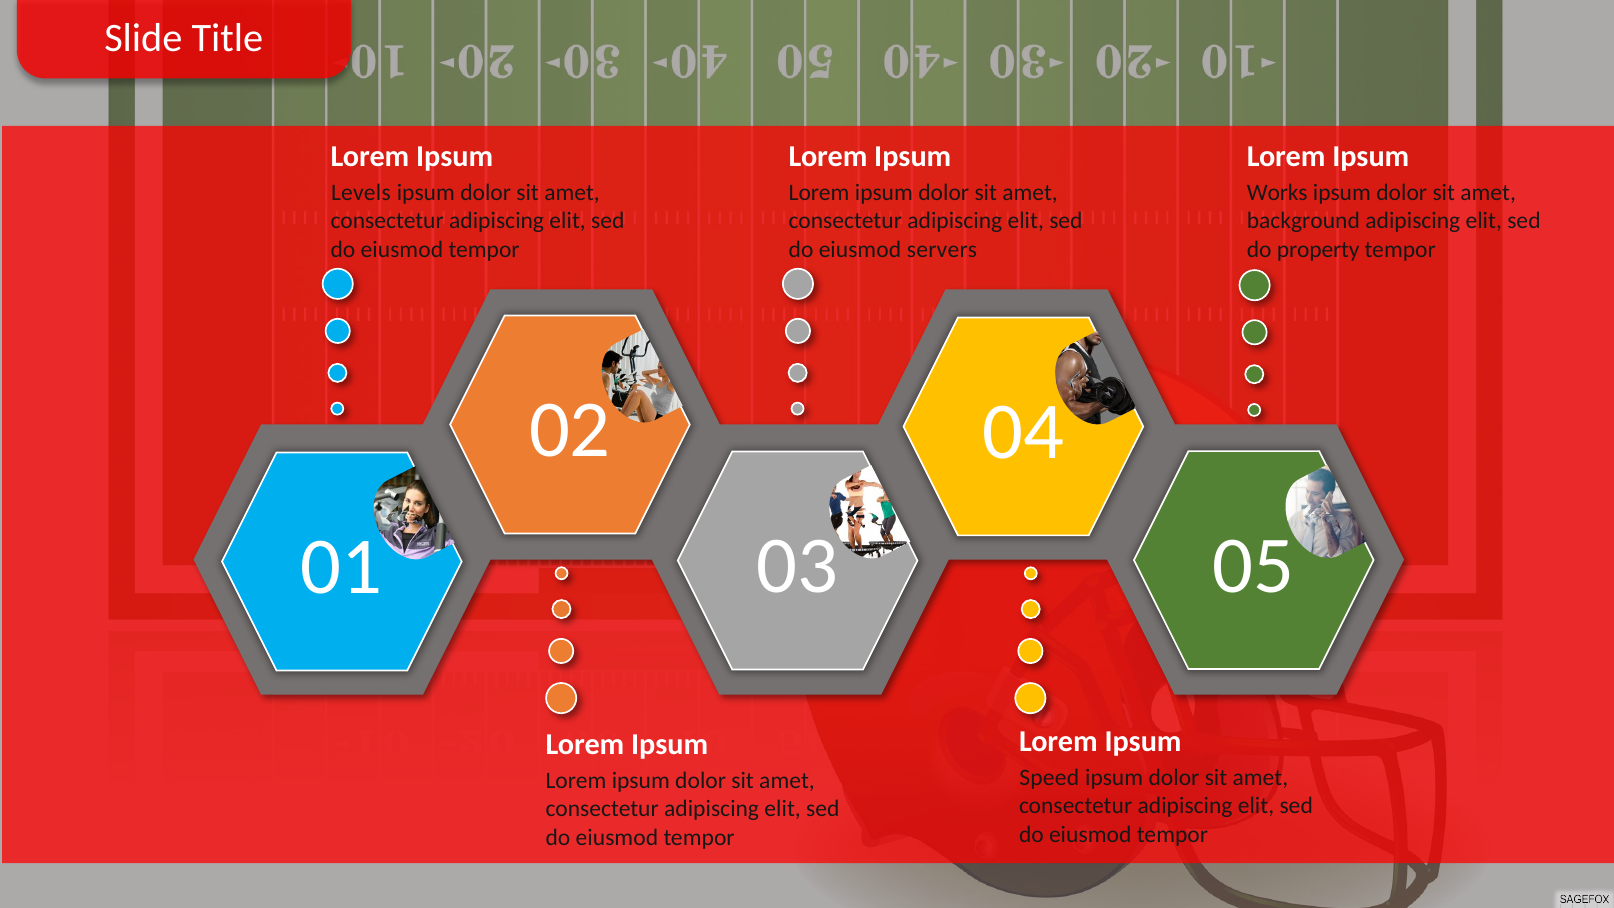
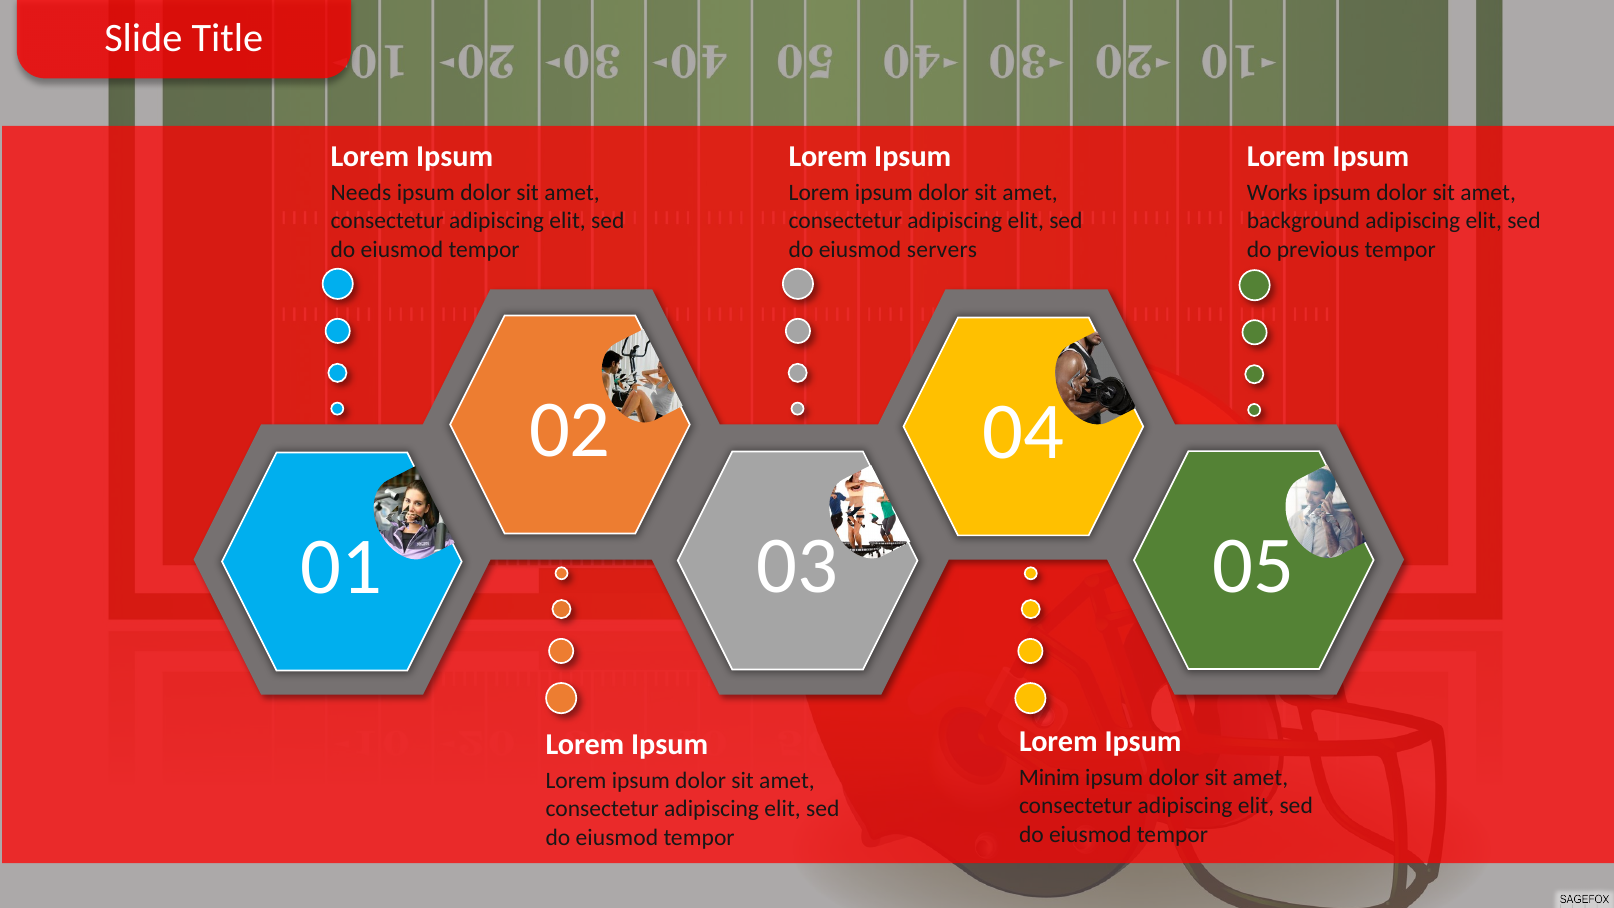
Levels: Levels -> Needs
property: property -> previous
Speed: Speed -> Minim
